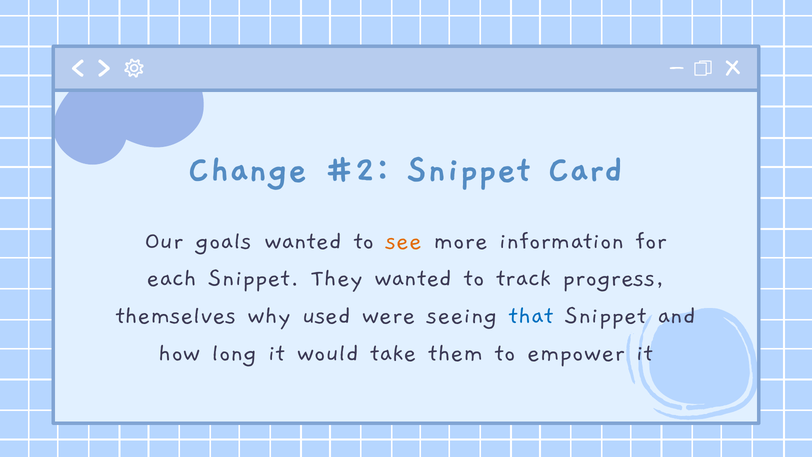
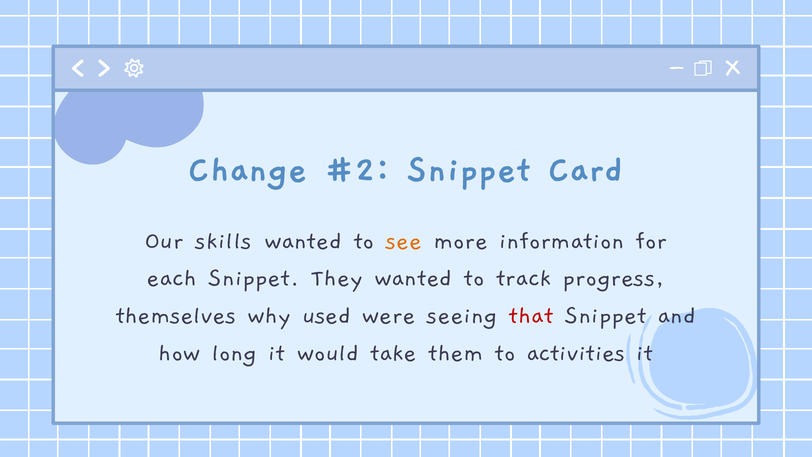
goals: goals -> skills
that colour: blue -> red
empower: empower -> activities
